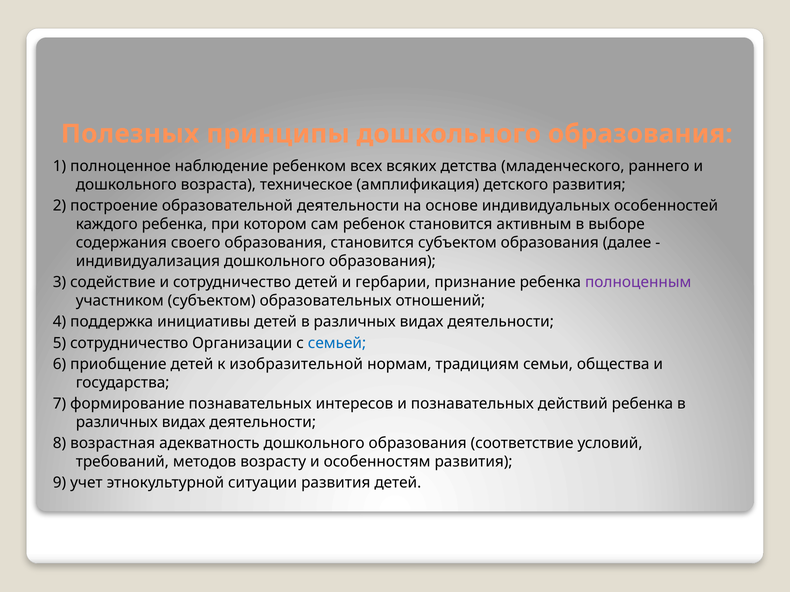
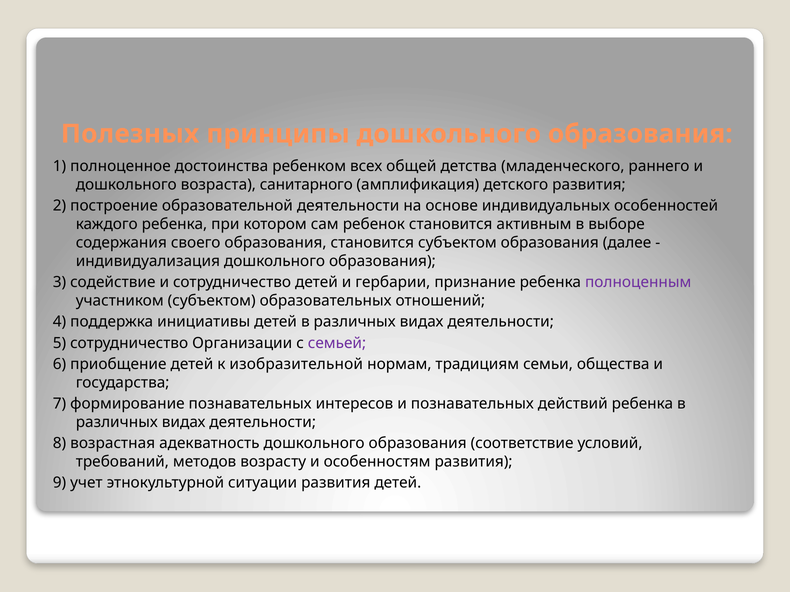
наблюдение: наблюдение -> достоинства
всяких: всяких -> общей
техническое: техническое -> санитарного
семьей colour: blue -> purple
